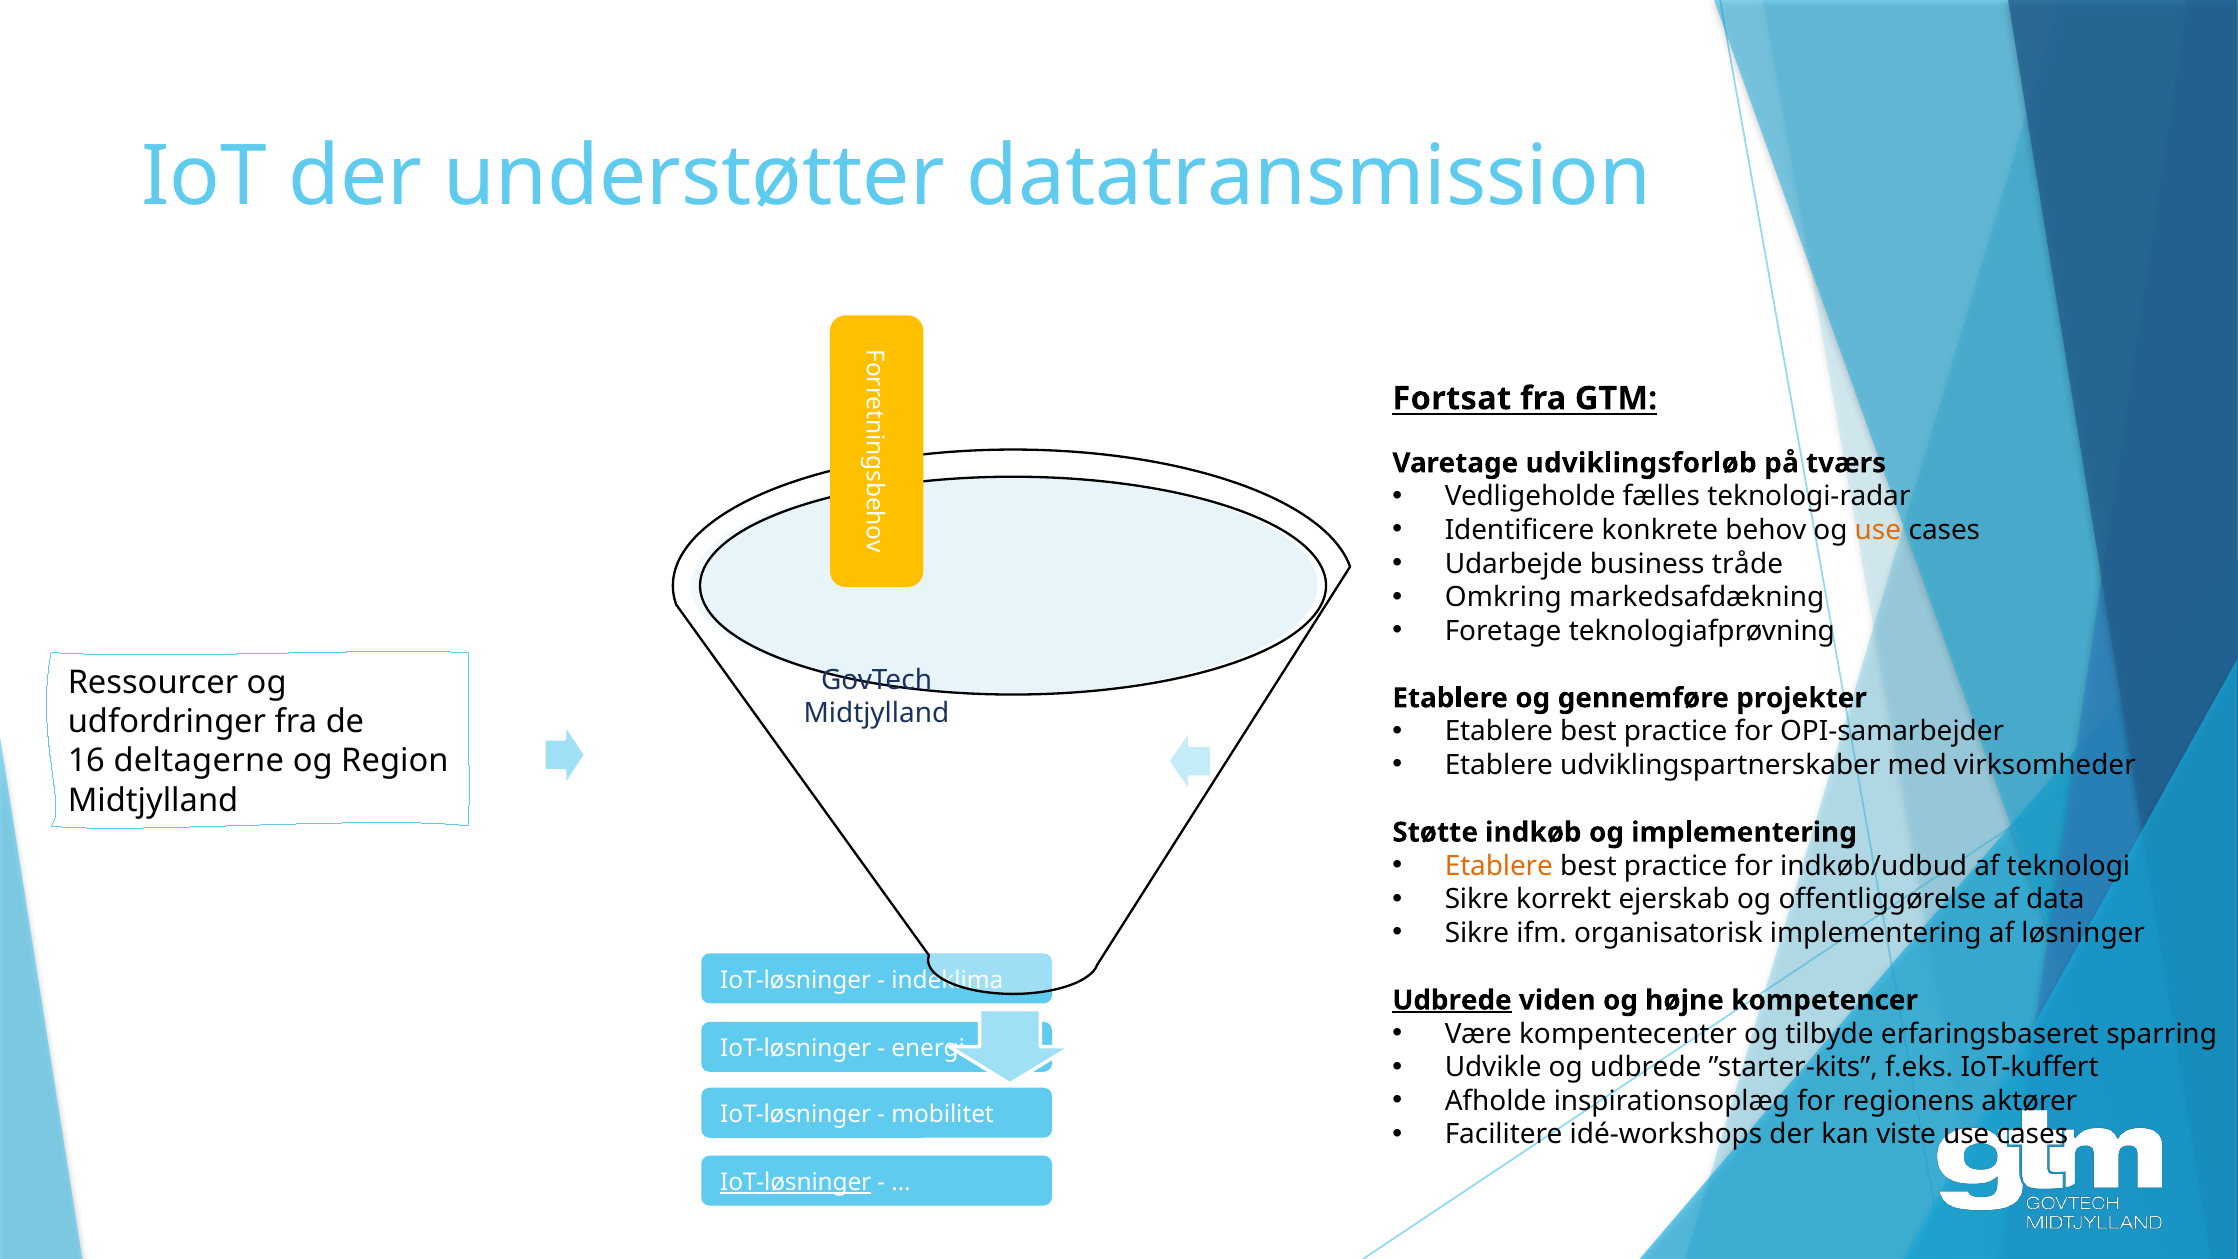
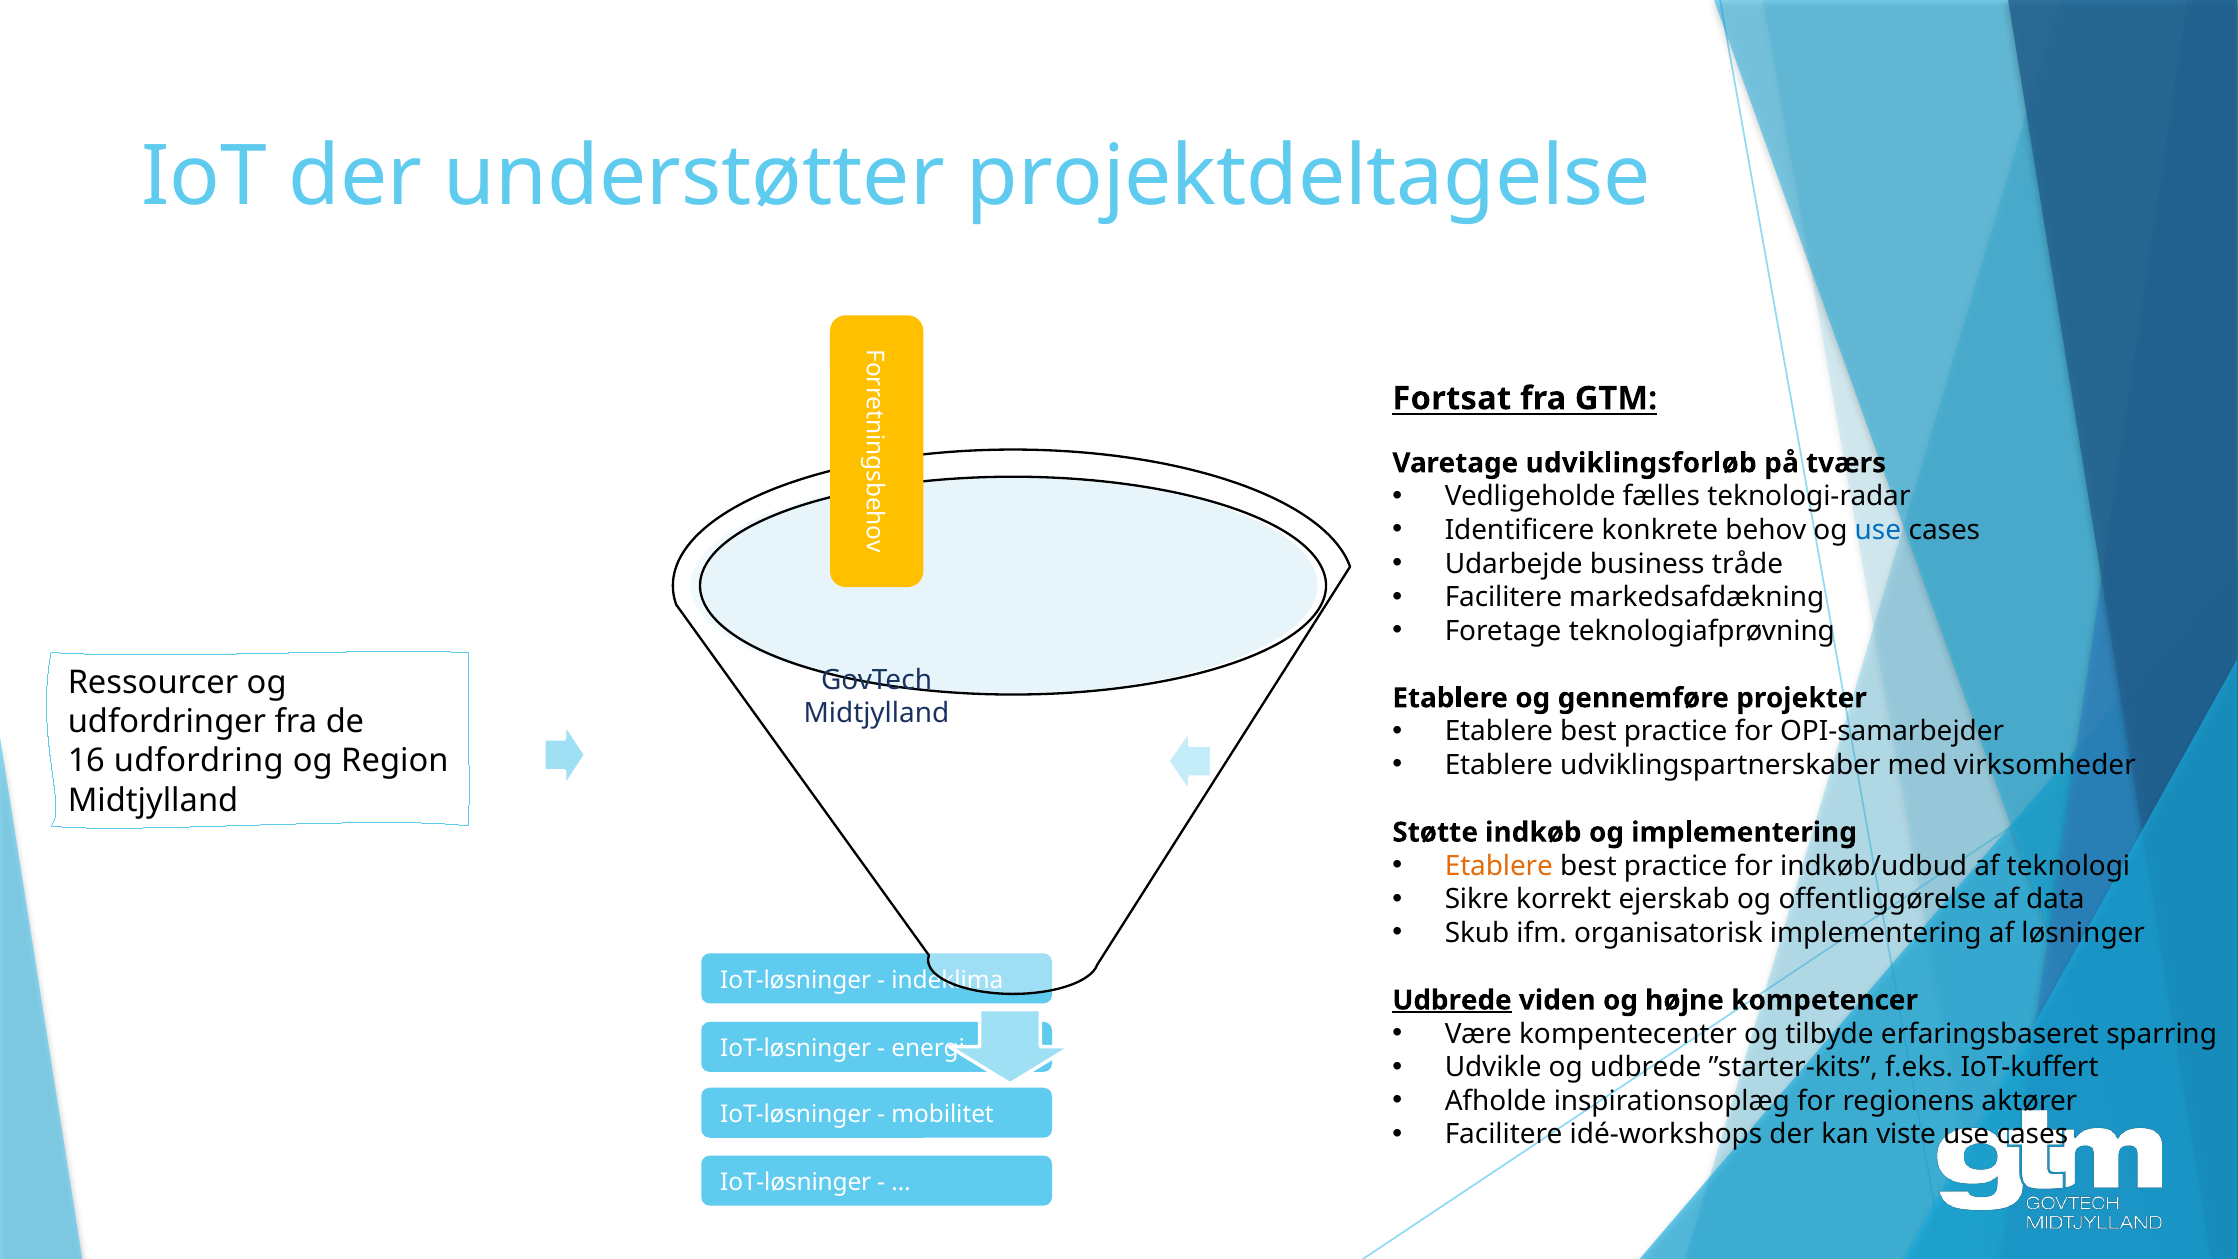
datatransmission: datatransmission -> projektdeltagelse
use at (1878, 530) colour: orange -> blue
Omkring at (1503, 597): Omkring -> Facilitere
deltagerne: deltagerne -> udfordring
Sikre at (1477, 933): Sikre -> Skub
IoT-løsninger at (796, 1182) underline: present -> none
